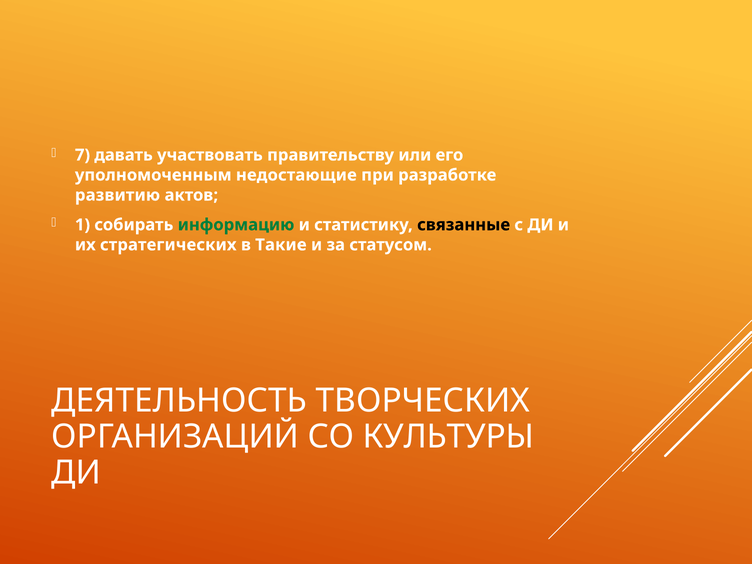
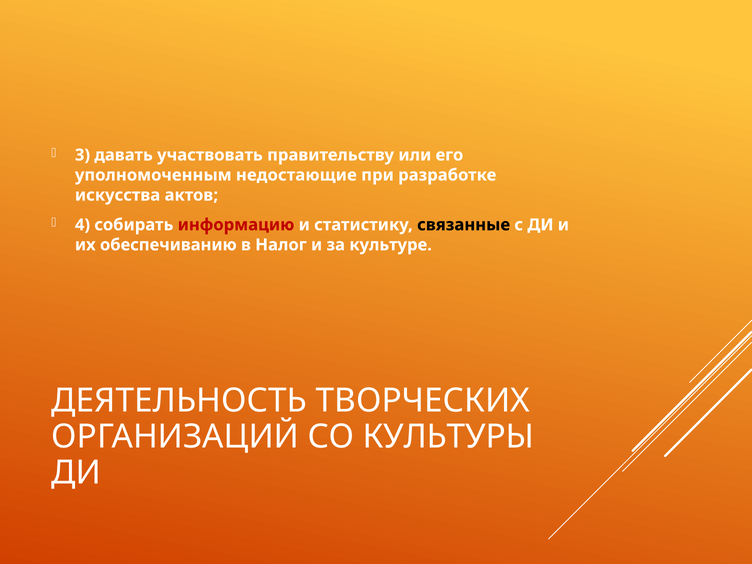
7: 7 -> 3
развитию: развитию -> искусства
1: 1 -> 4
информацию colour: green -> red
стратегических: стратегических -> обеспечиванию
Такие: Такие -> Налог
статусом: статусом -> культуре
